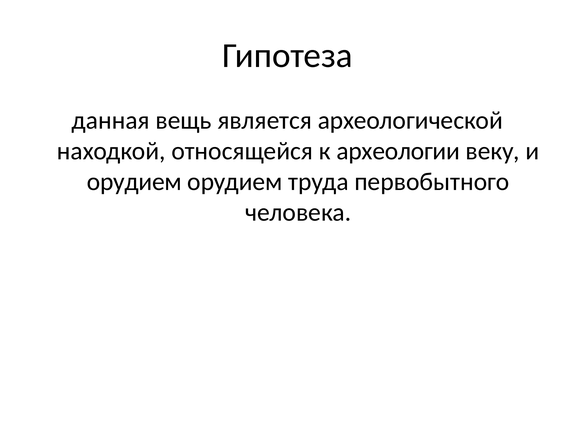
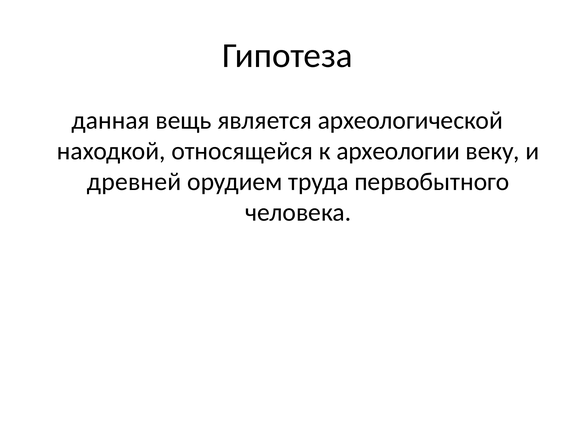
орудием at (134, 182): орудием -> древней
